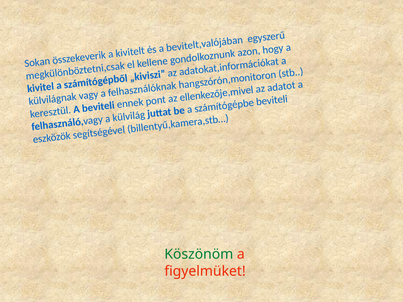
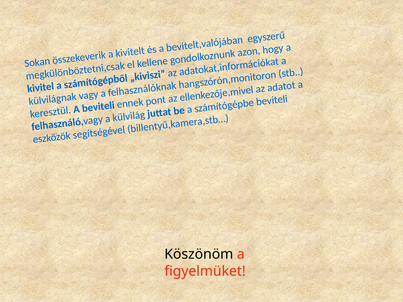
Köszönöm colour: green -> black
